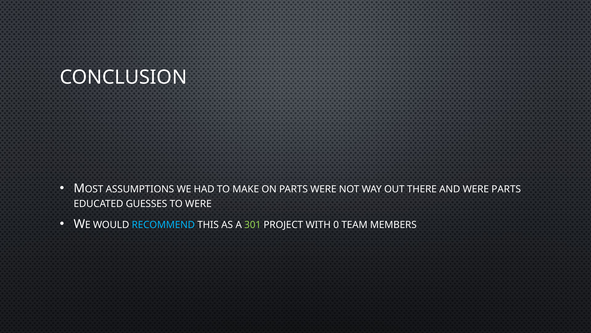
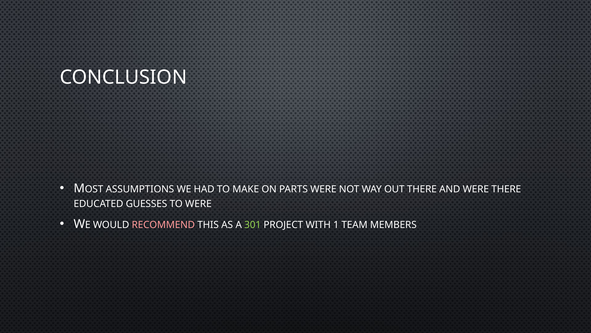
WERE PARTS: PARTS -> THERE
RECOMMEND colour: light blue -> pink
0: 0 -> 1
